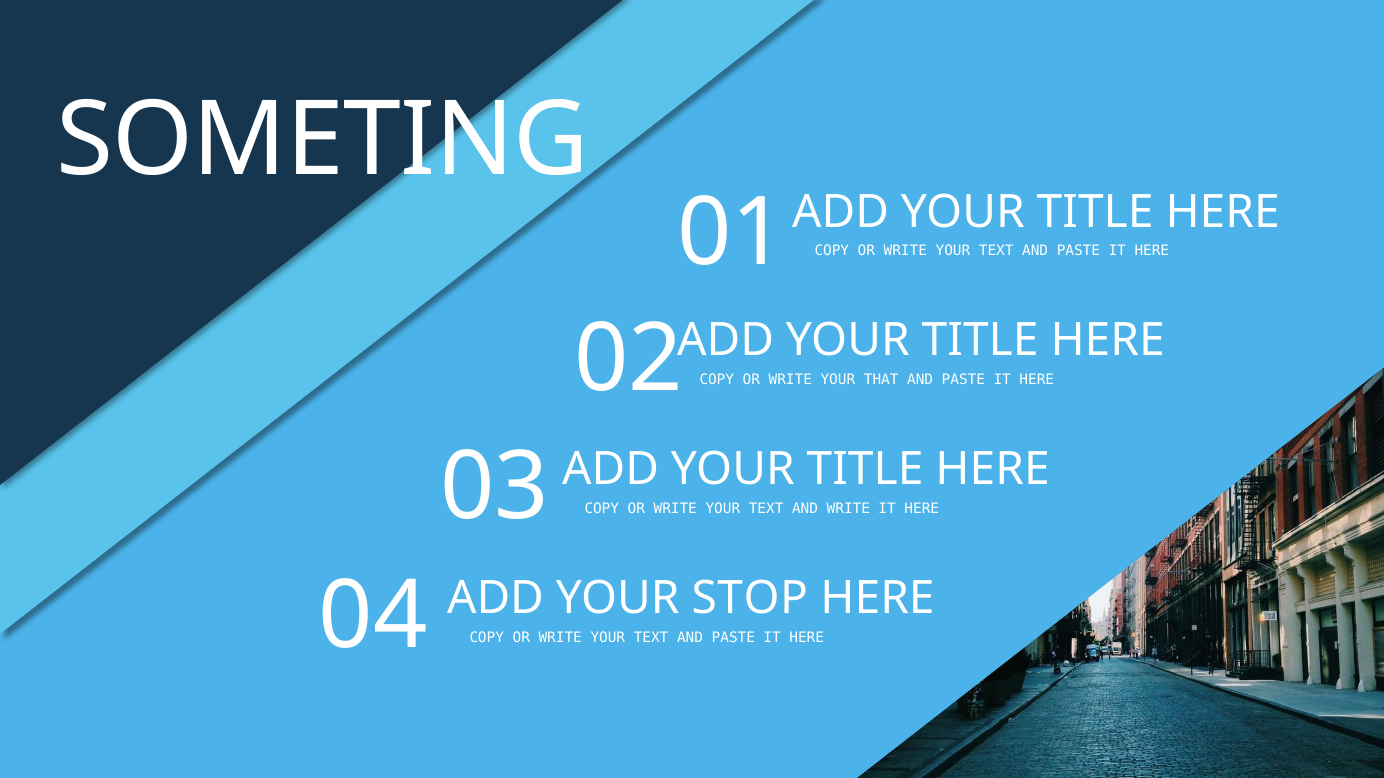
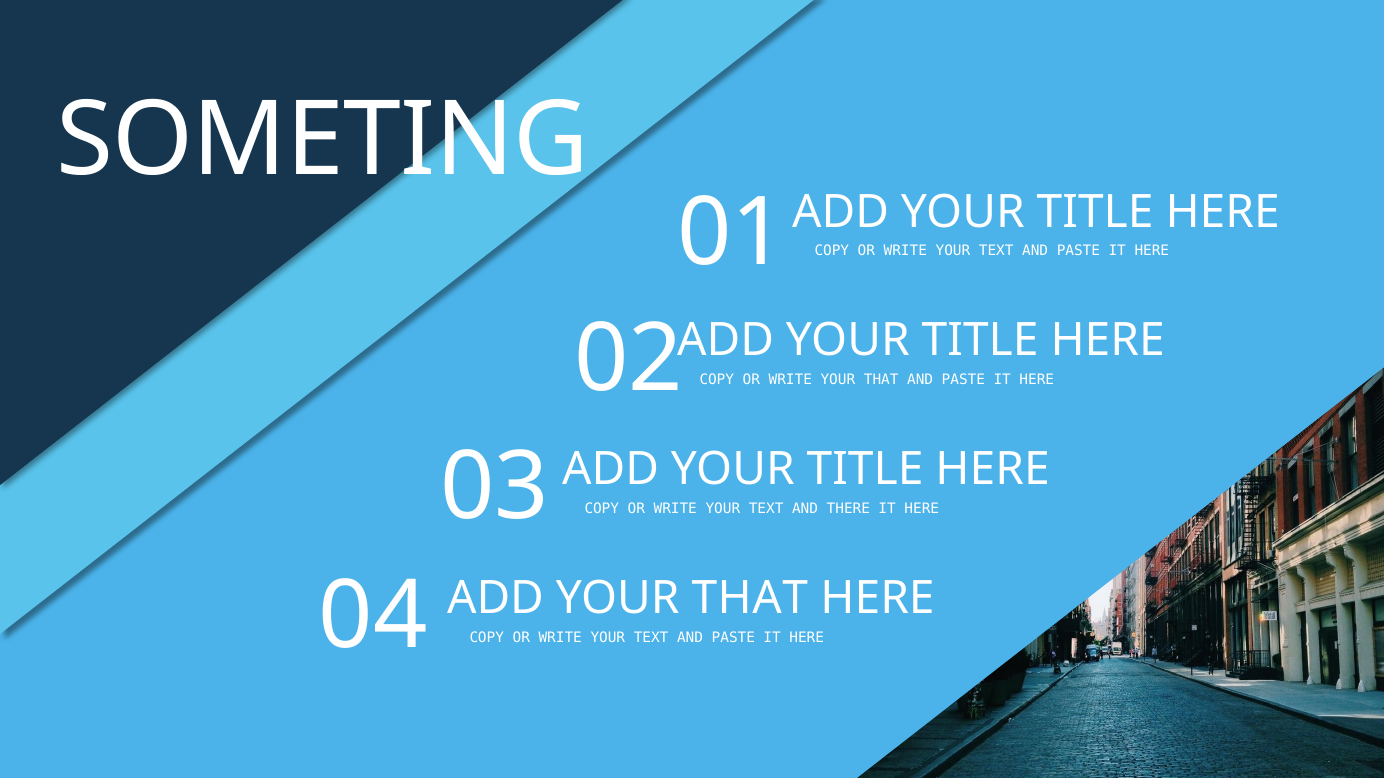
AND WRITE: WRITE -> THERE
ADD YOUR STOP: STOP -> THAT
